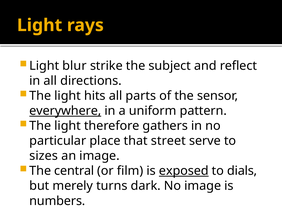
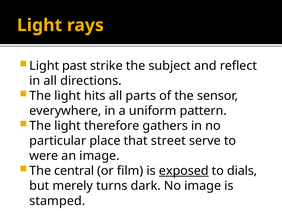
blur: blur -> past
everywhere underline: present -> none
sizes: sizes -> were
numbers: numbers -> stamped
